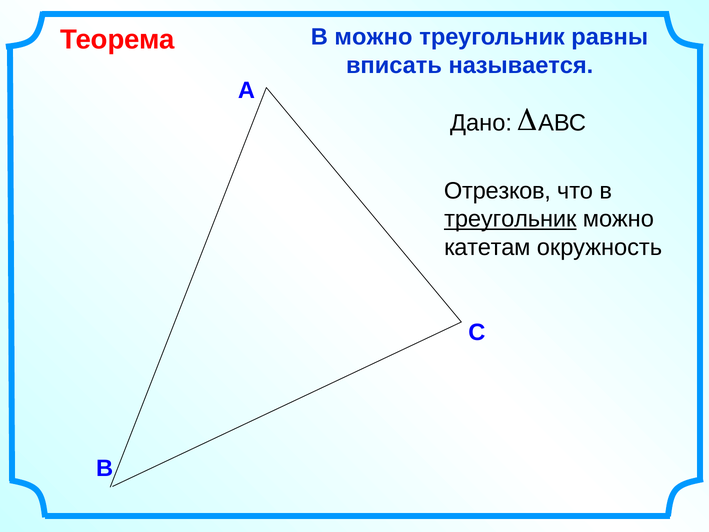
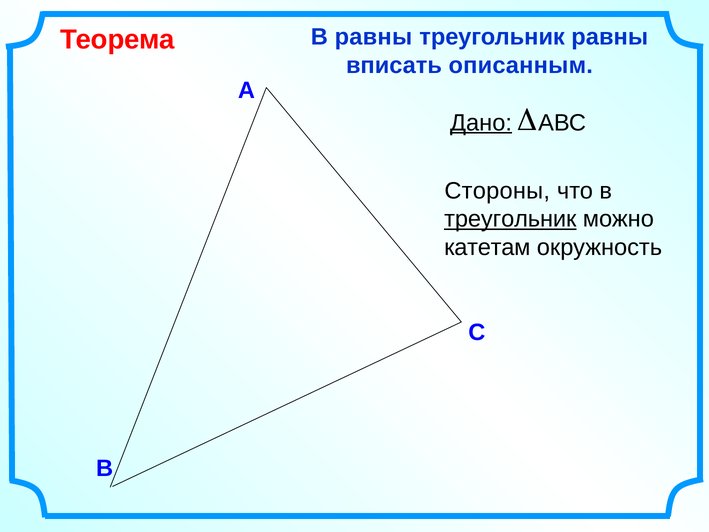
В можно: можно -> равны
называется: называется -> описанным
Дано underline: none -> present
Отрезков: Отрезков -> Стороны
